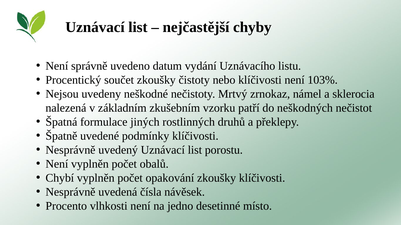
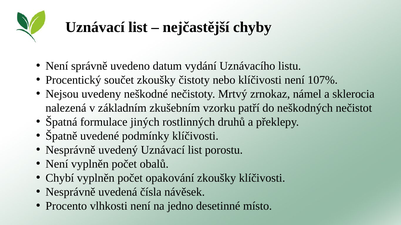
103%: 103% -> 107%
